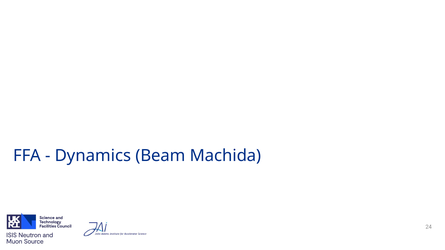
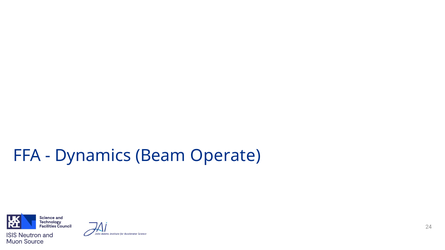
Machida: Machida -> Operate
